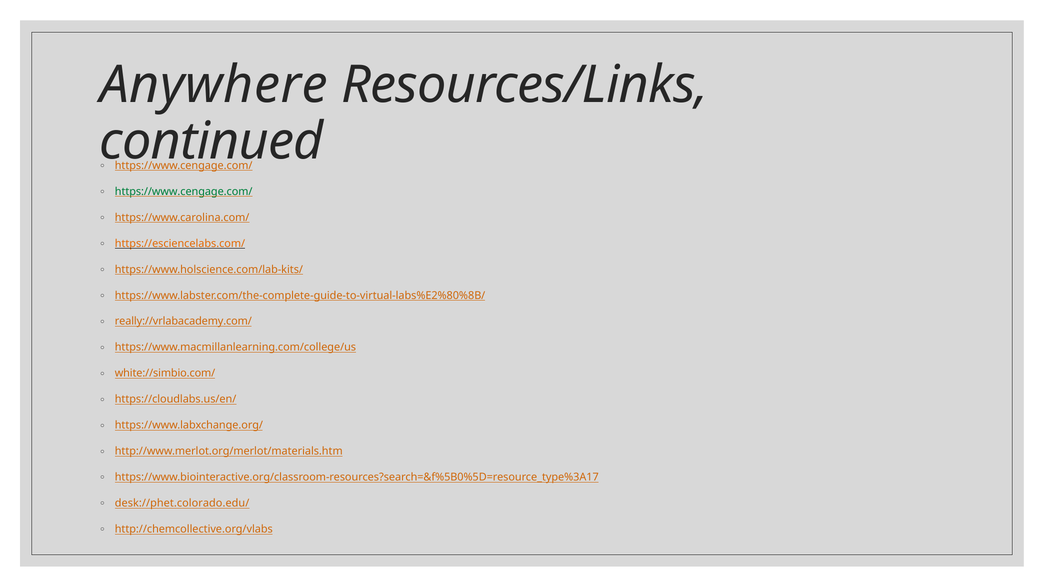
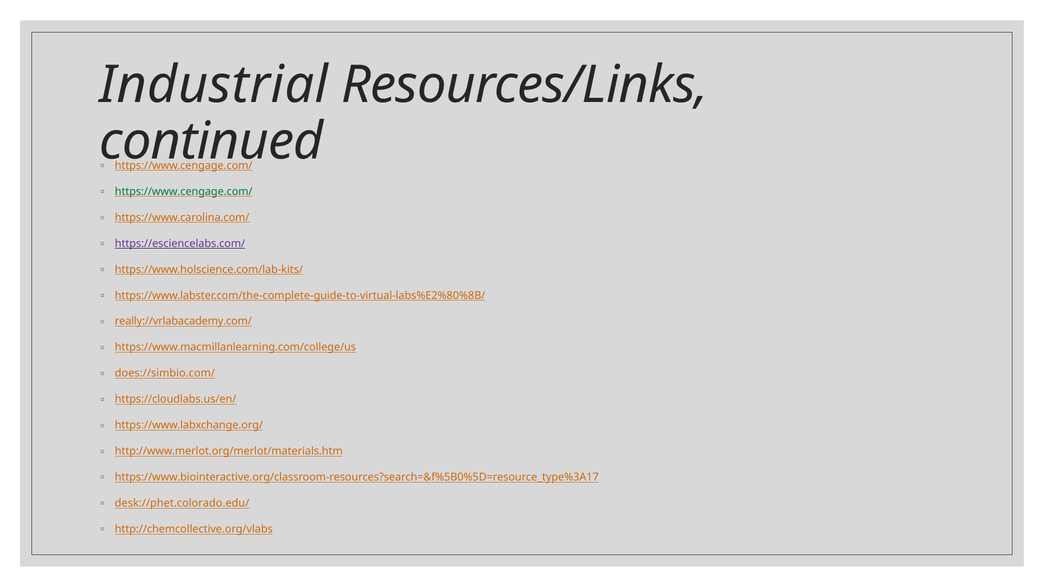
Anywhere: Anywhere -> Industrial
https://esciencelabs.com/ colour: orange -> purple
white://simbio.com/: white://simbio.com/ -> does://simbio.com/
